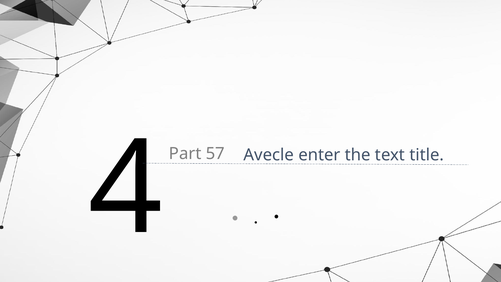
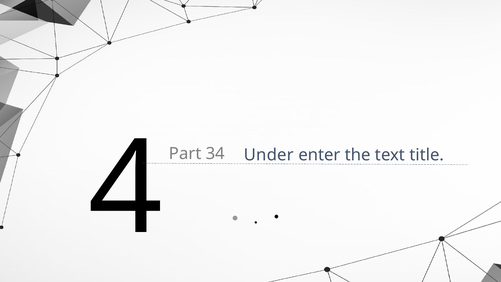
57: 57 -> 34
Avecle: Avecle -> Under
